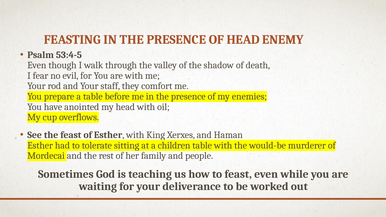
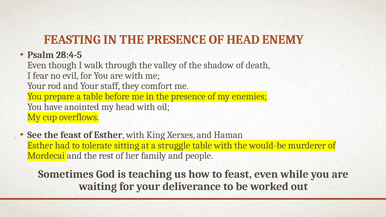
53:4-5: 53:4-5 -> 28:4-5
children: children -> struggle
